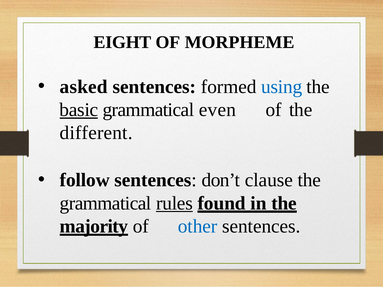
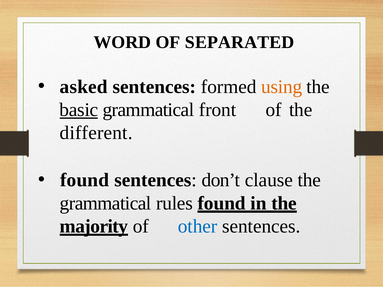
EIGHT: EIGHT -> WORD
MORPHEME: MORPHEME -> SEPARATED
using colour: blue -> orange
even: even -> front
follow at (85, 180): follow -> found
rules underline: present -> none
